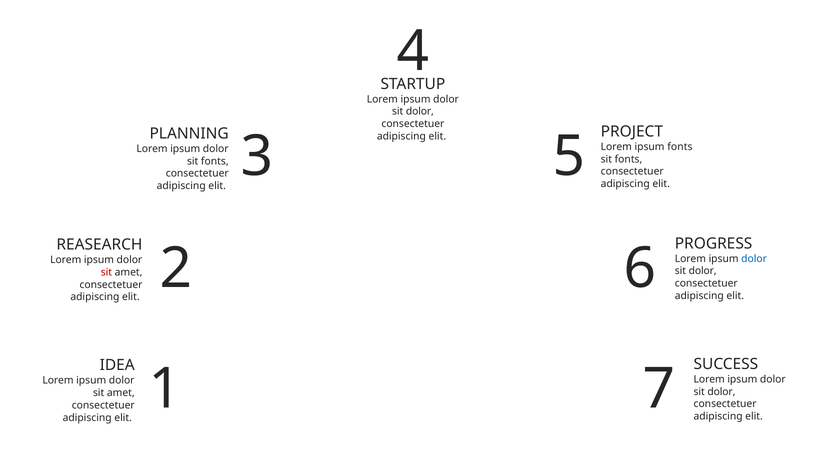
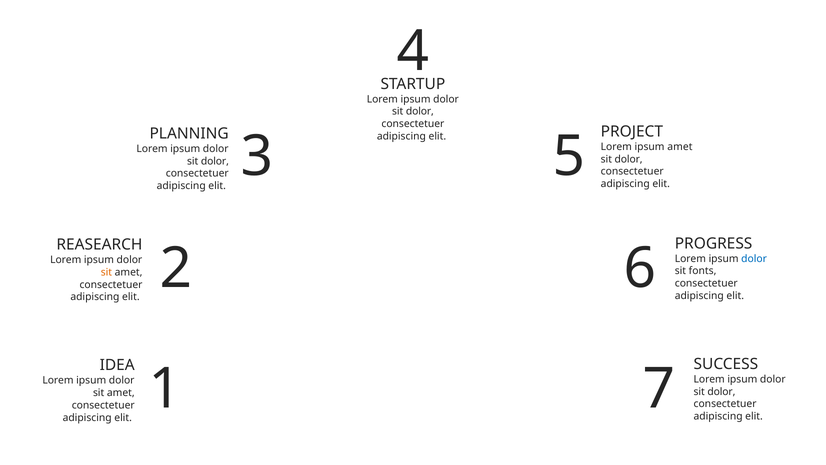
ipsum fonts: fonts -> amet
fonts at (629, 159): fonts -> dolor
fonts at (215, 161): fonts -> dolor
dolor at (703, 271): dolor -> fonts
sit at (106, 272) colour: red -> orange
